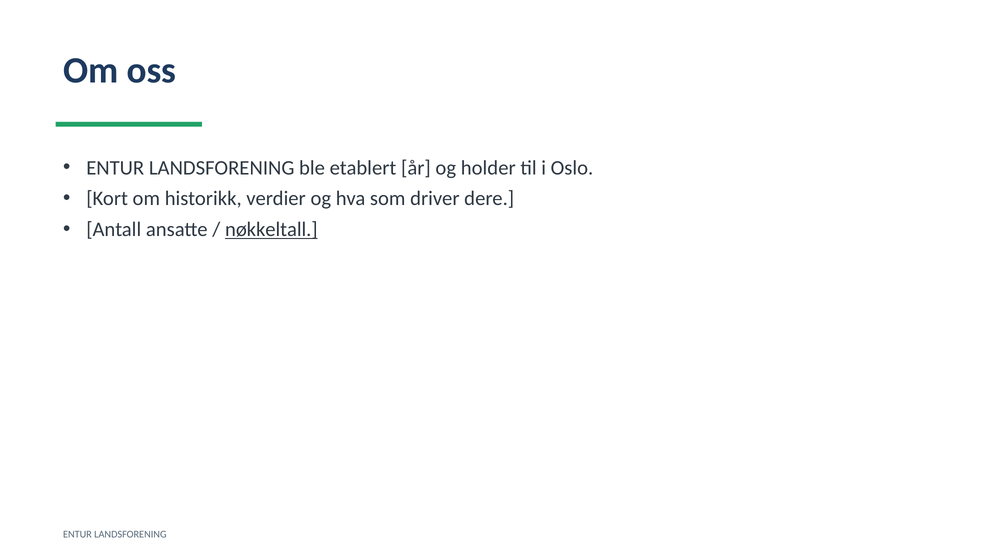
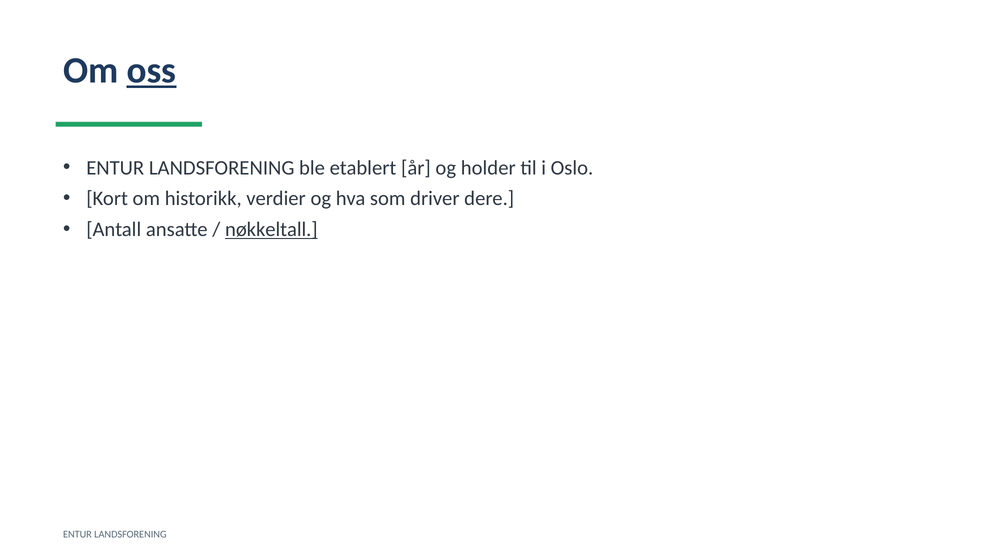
oss underline: none -> present
